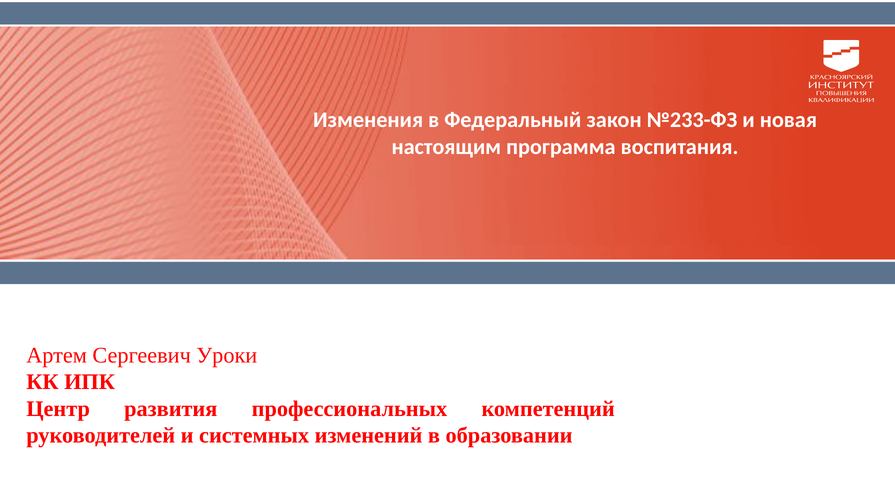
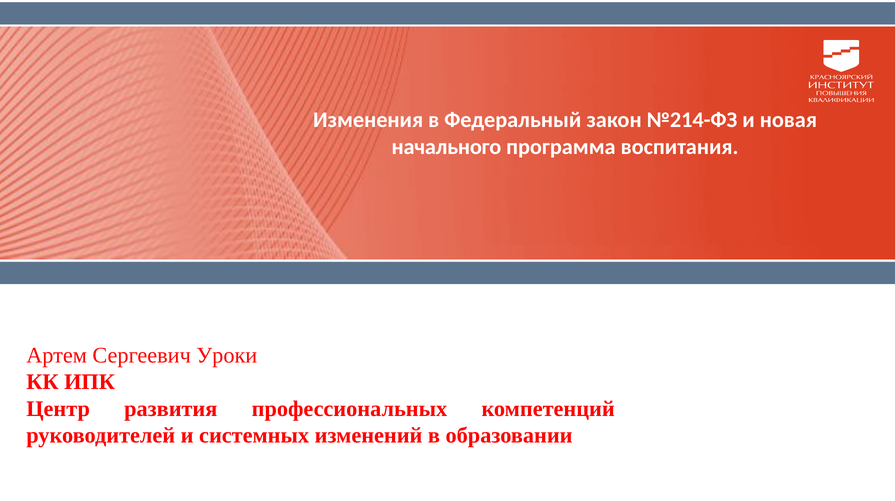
№233-ФЗ: №233-ФЗ -> №214-ФЗ
настоящим: настоящим -> начального
